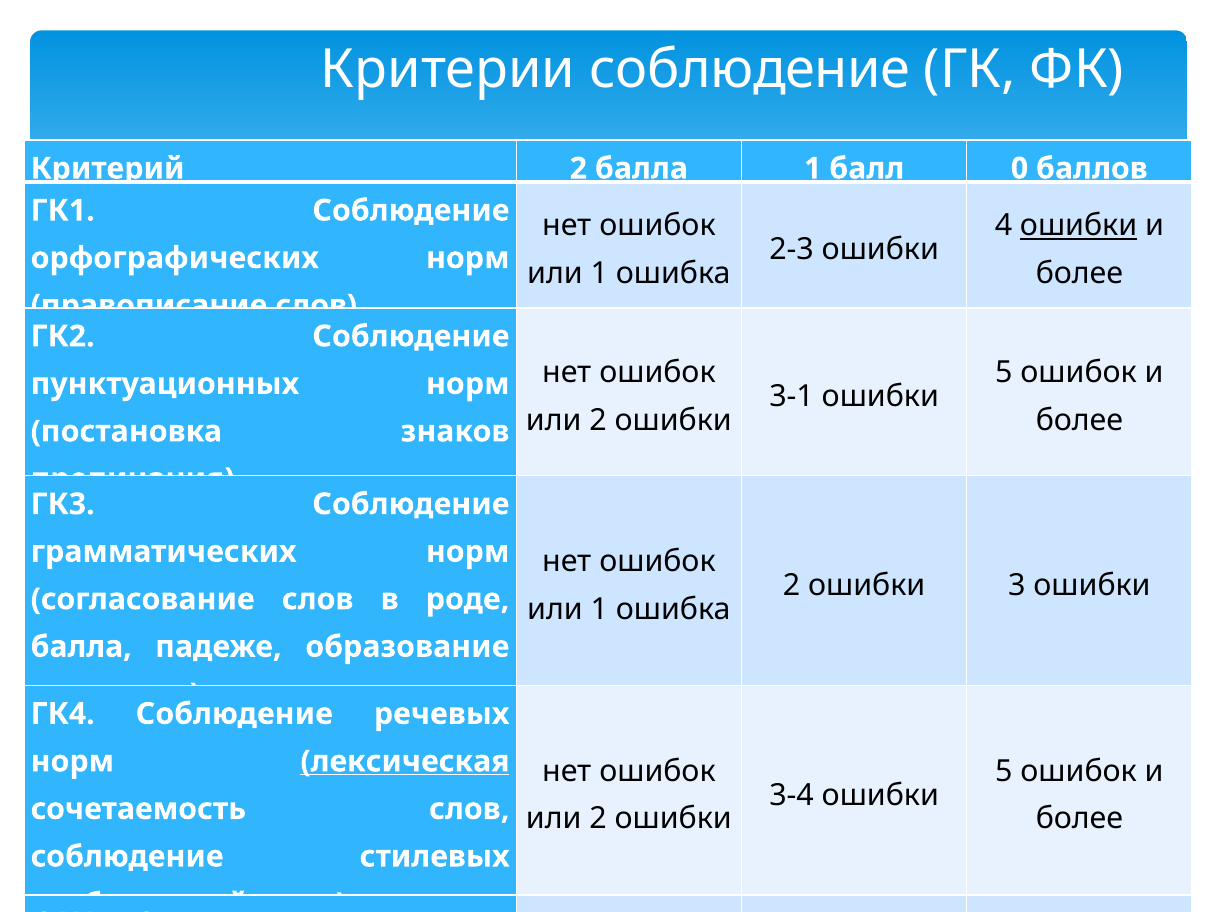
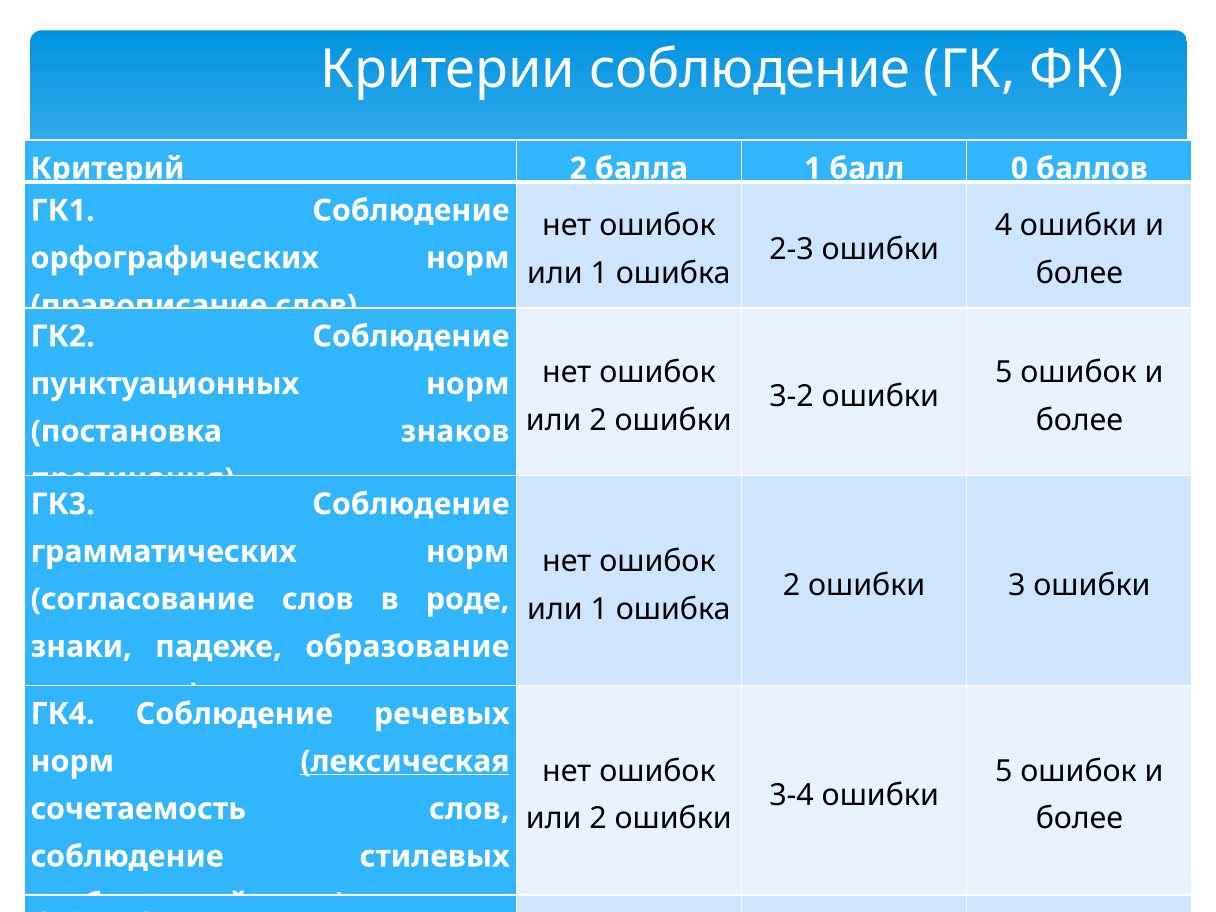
ошибки at (1079, 226) underline: present -> none
3-1: 3-1 -> 3-2
балла at (81, 647): балла -> знаки
